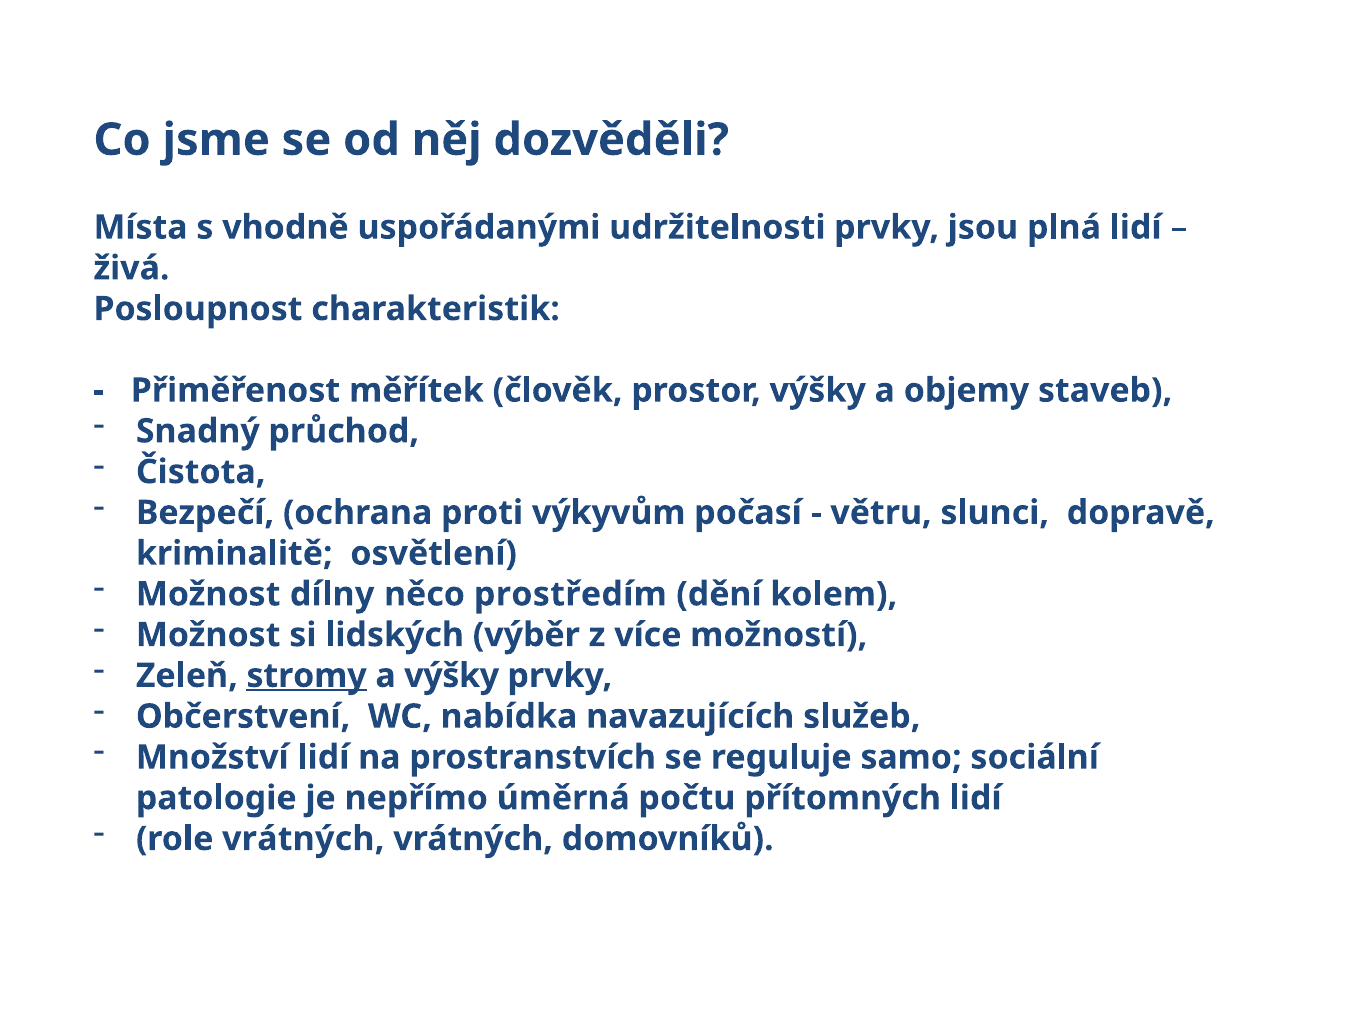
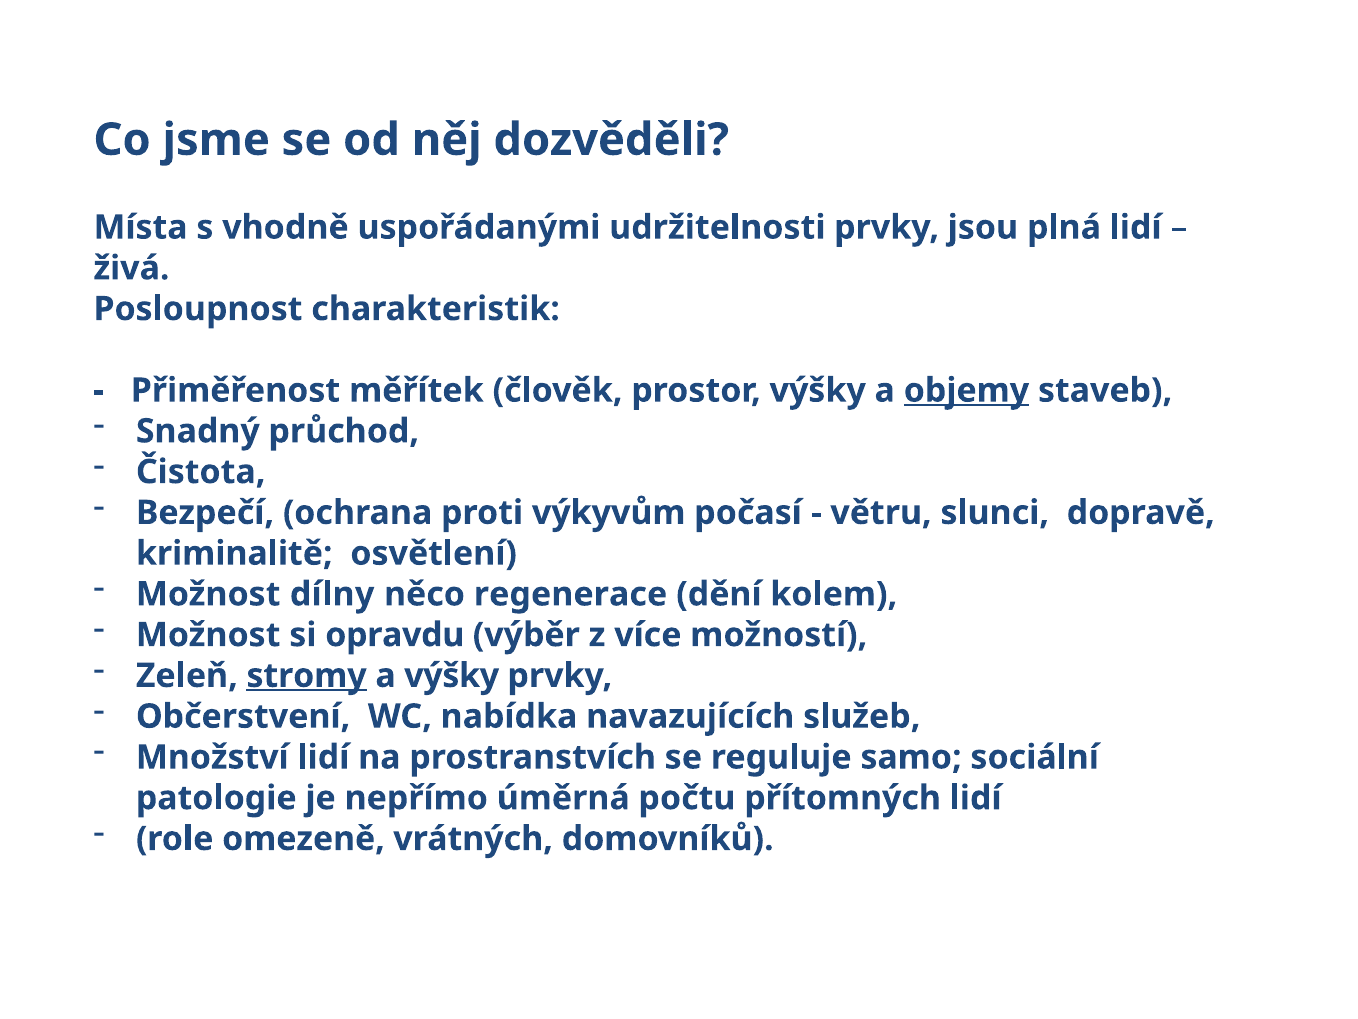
objemy underline: none -> present
prostředím: prostředím -> regenerace
lidských: lidských -> opravdu
role vrátných: vrátných -> omezeně
